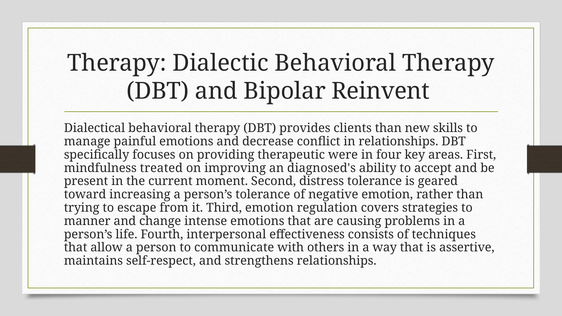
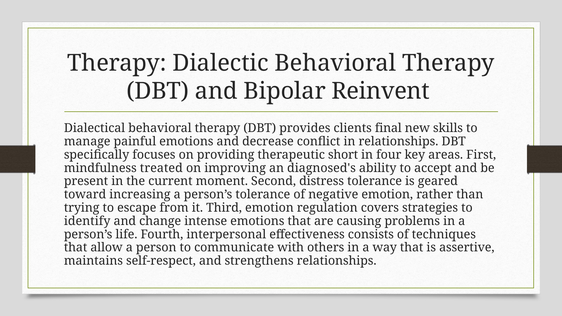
clients than: than -> final
were: were -> short
manner: manner -> identify
